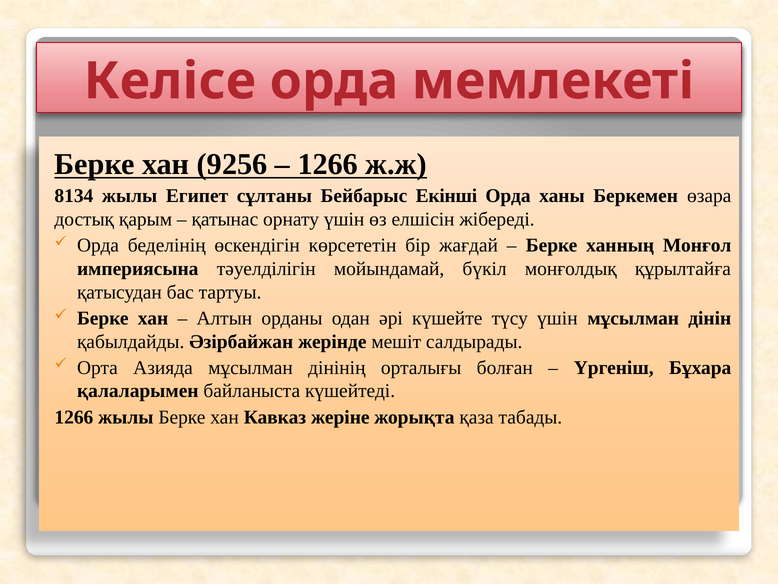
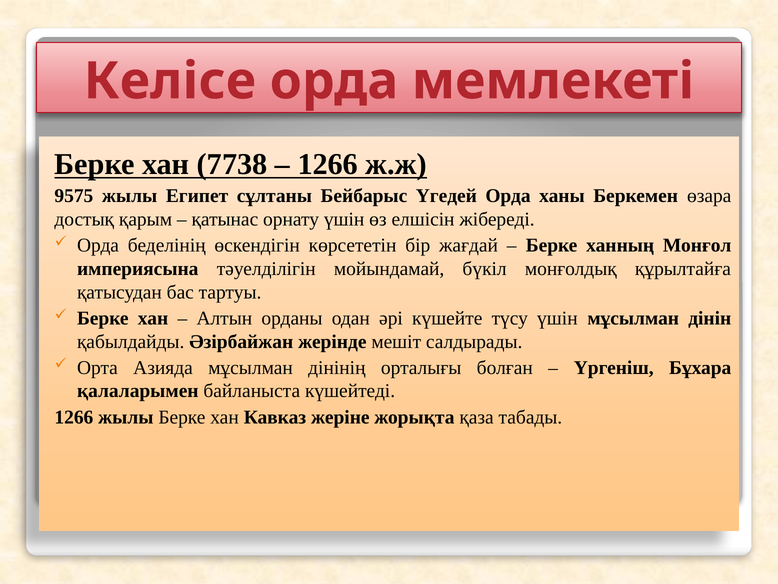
9256: 9256 -> 7738
8134: 8134 -> 9575
Екінші: Екінші -> Үгедей
